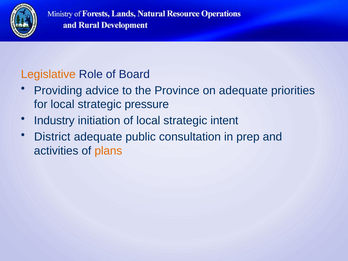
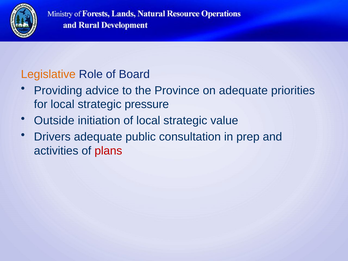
Industry: Industry -> Outside
intent: intent -> value
District: District -> Drivers
plans colour: orange -> red
